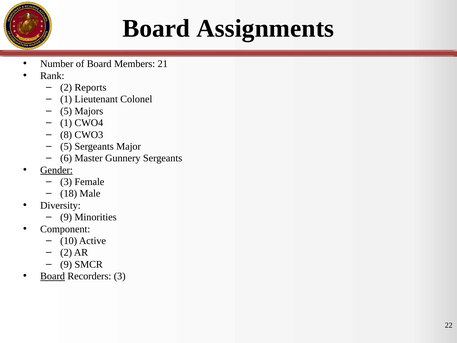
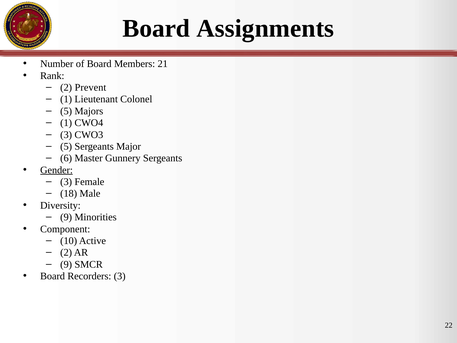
Reports: Reports -> Prevent
8 at (66, 135): 8 -> 3
Board at (53, 276) underline: present -> none
